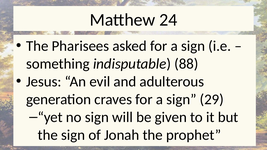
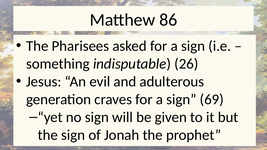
24: 24 -> 86
88: 88 -> 26
29: 29 -> 69
